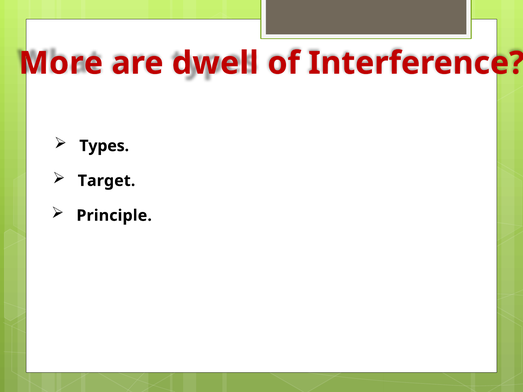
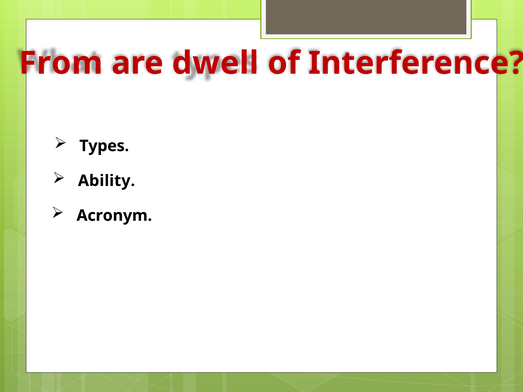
More: More -> From
Target: Target -> Ability
Principle: Principle -> Acronym
